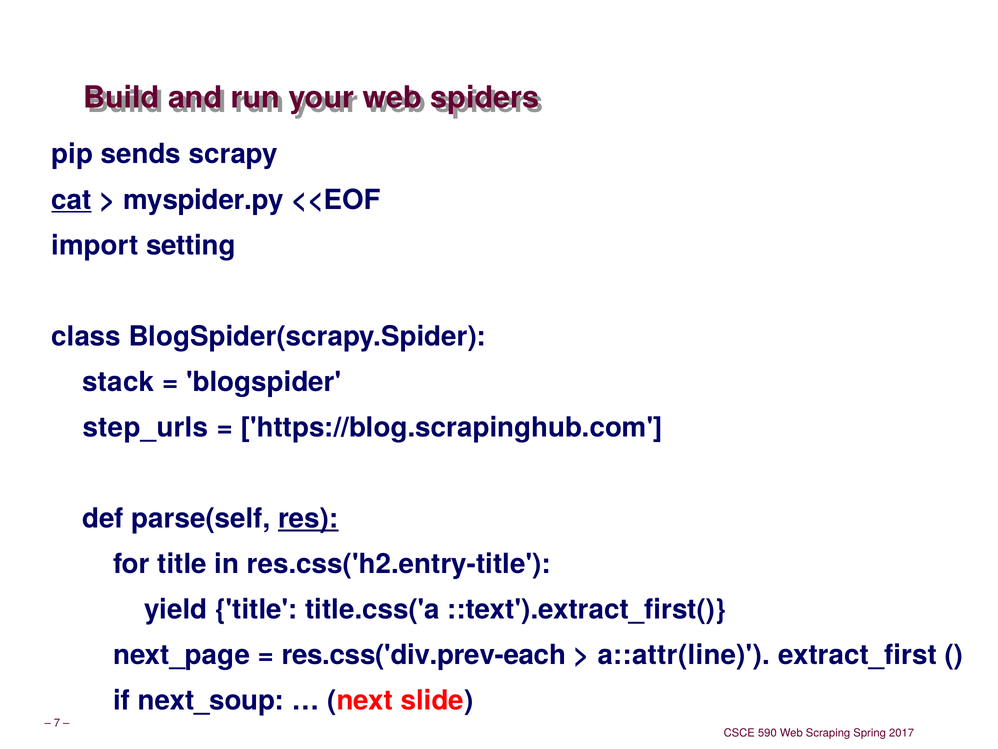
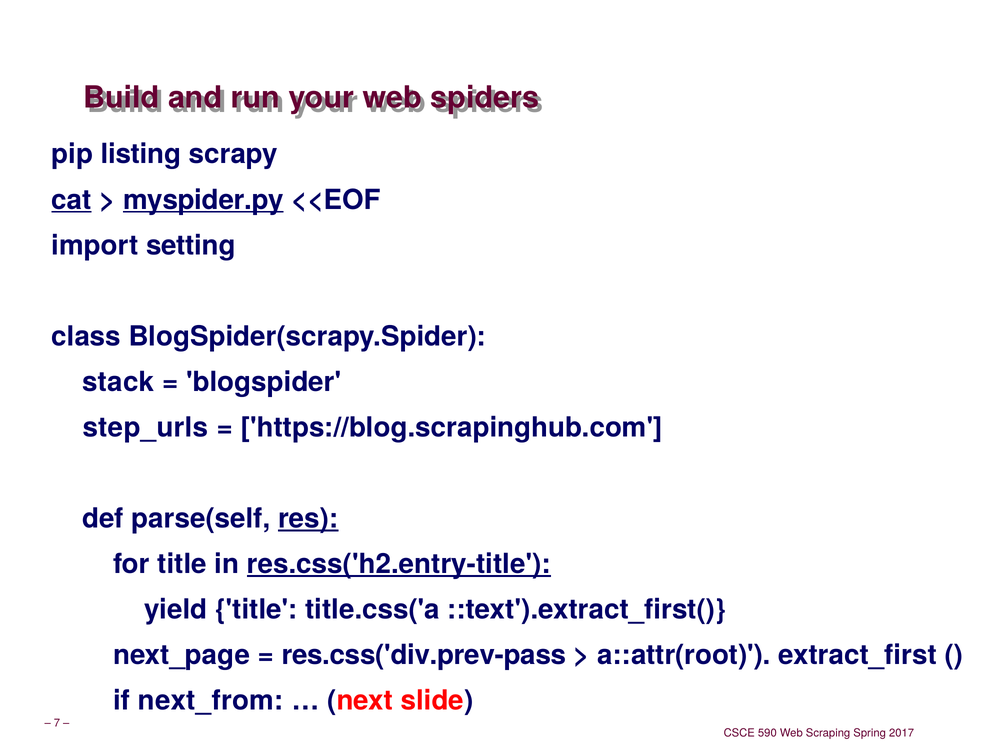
sends: sends -> listing
myspider.py underline: none -> present
res.css('h2.entry-title underline: none -> present
res.css('div.prev-each: res.css('div.prev-each -> res.css('div.prev-pass
a::attr(line: a::attr(line -> a::attr(root
next_soup: next_soup -> next_from
